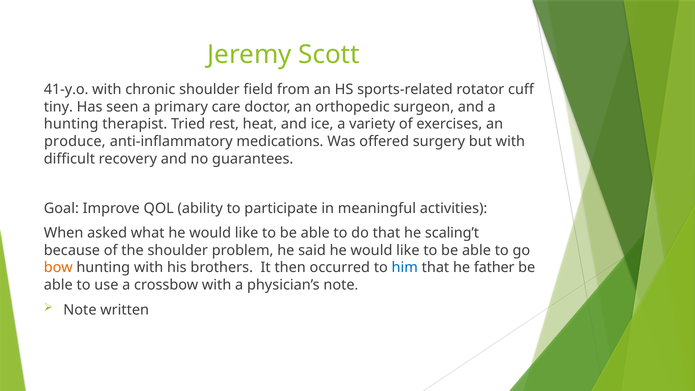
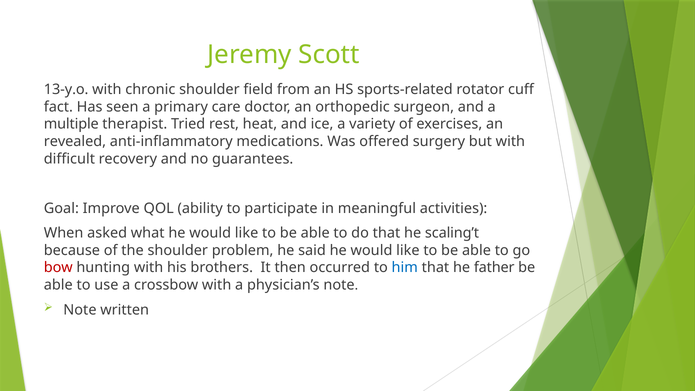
41-y.o: 41-y.o -> 13-y.o
tiny: tiny -> fact
hunting at (71, 124): hunting -> multiple
produce: produce -> revealed
bow colour: orange -> red
